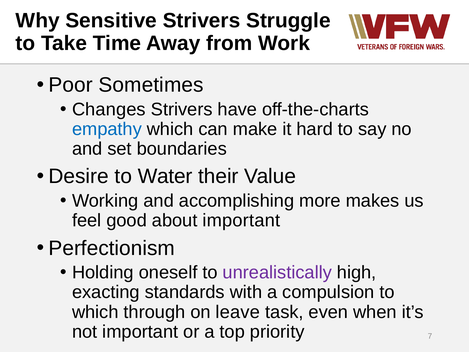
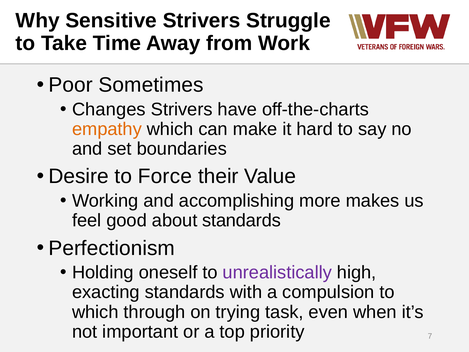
empathy colour: blue -> orange
Water: Water -> Force
about important: important -> standards
leave: leave -> trying
